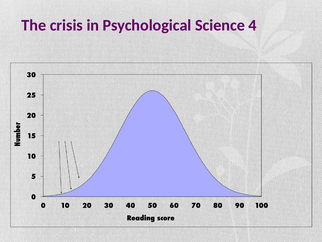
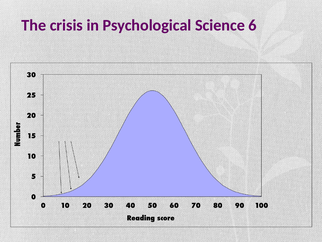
4: 4 -> 6
